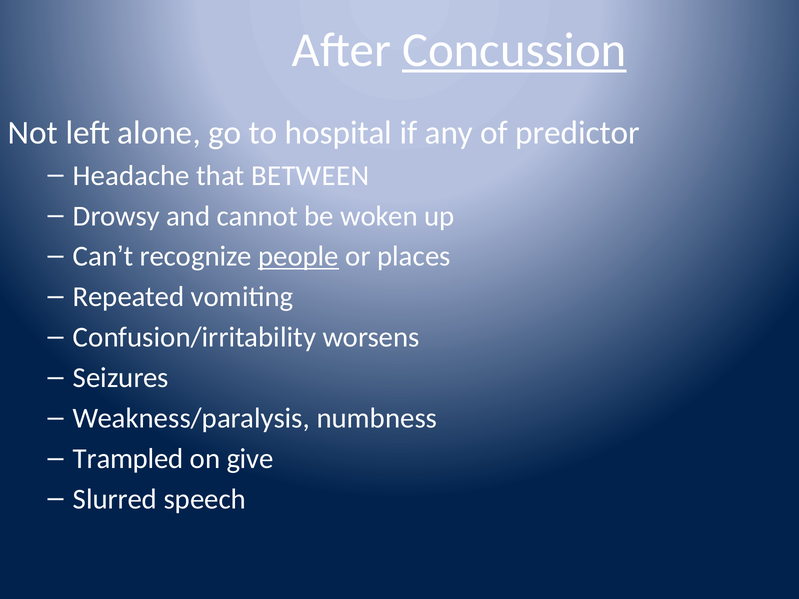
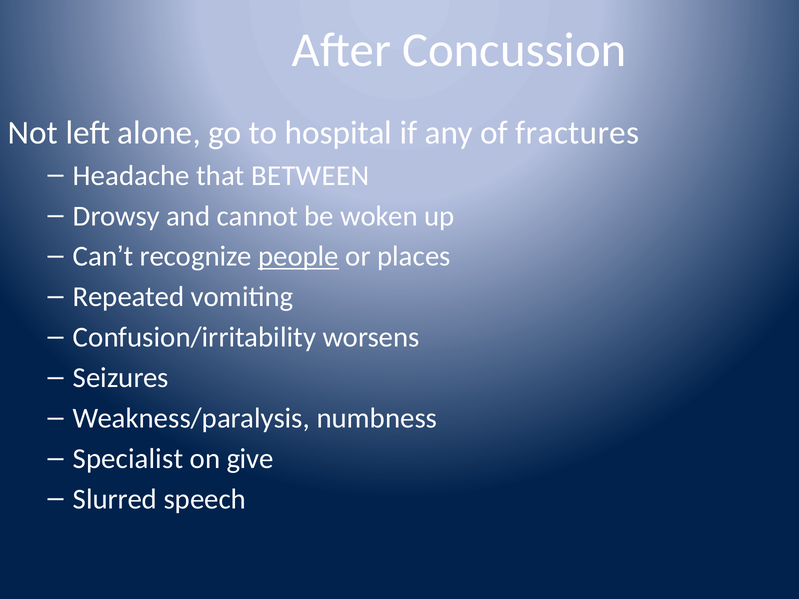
Concussion underline: present -> none
predictor: predictor -> fractures
Trampled: Trampled -> Specialist
